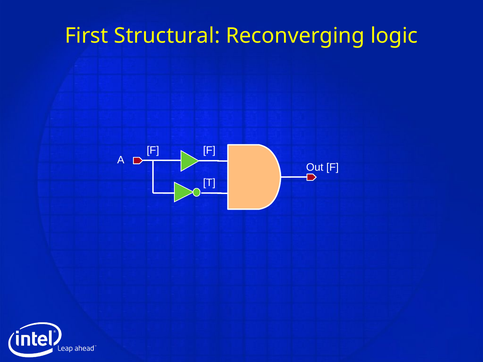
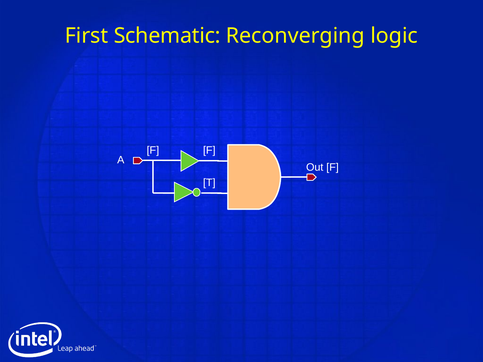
Structural: Structural -> Schematic
